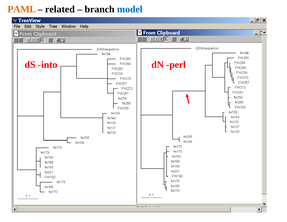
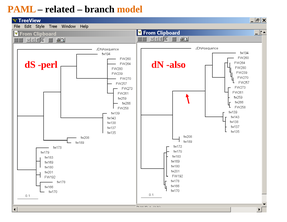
model colour: blue -> orange
into: into -> perl
perl: perl -> also
